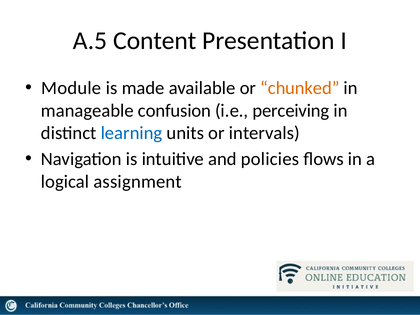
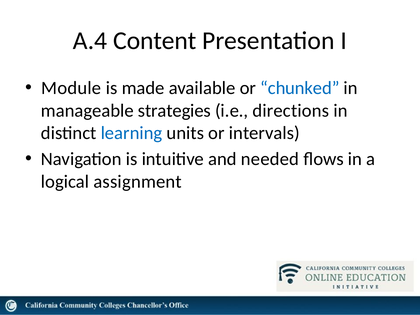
A.5: A.5 -> A.4
chunked colour: orange -> blue
confusion: confusion -> strategies
perceiving: perceiving -> directions
policies: policies -> needed
